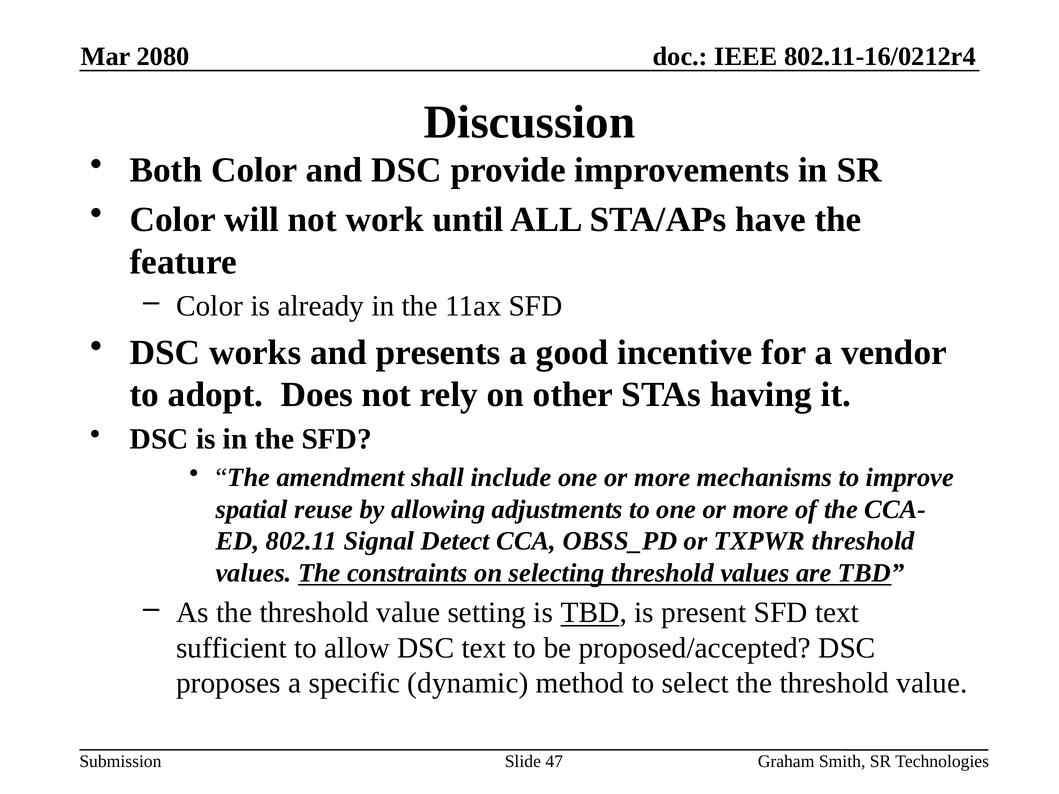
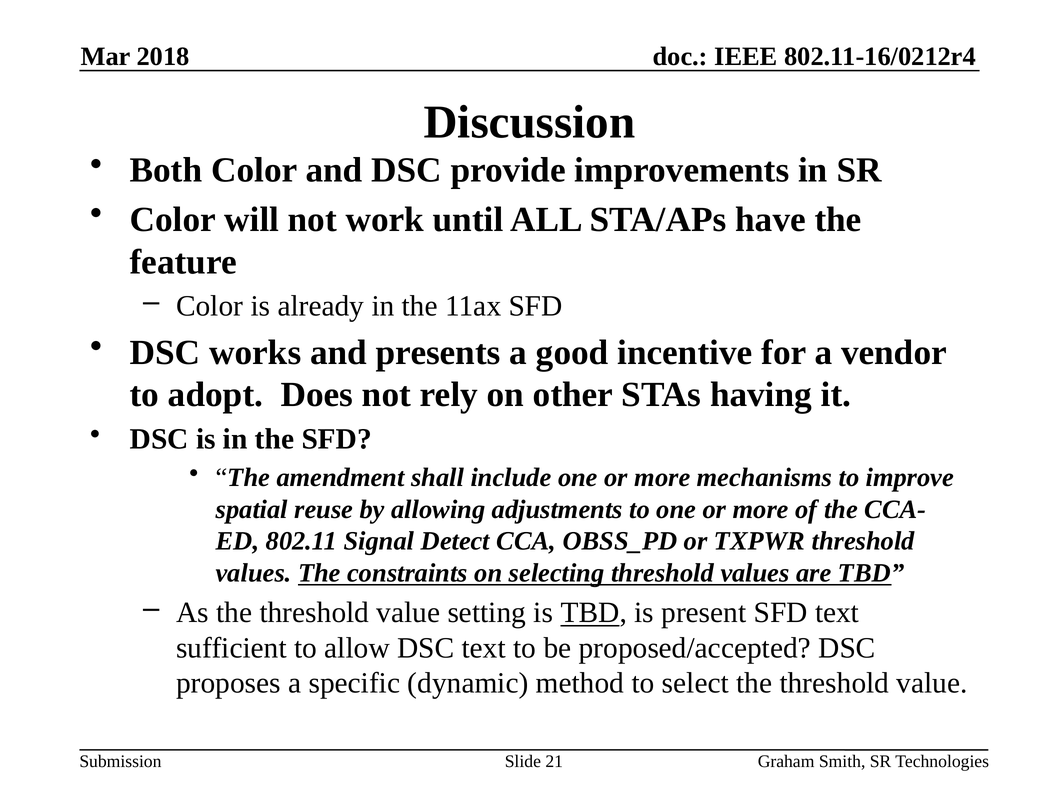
2080: 2080 -> 2018
47: 47 -> 21
